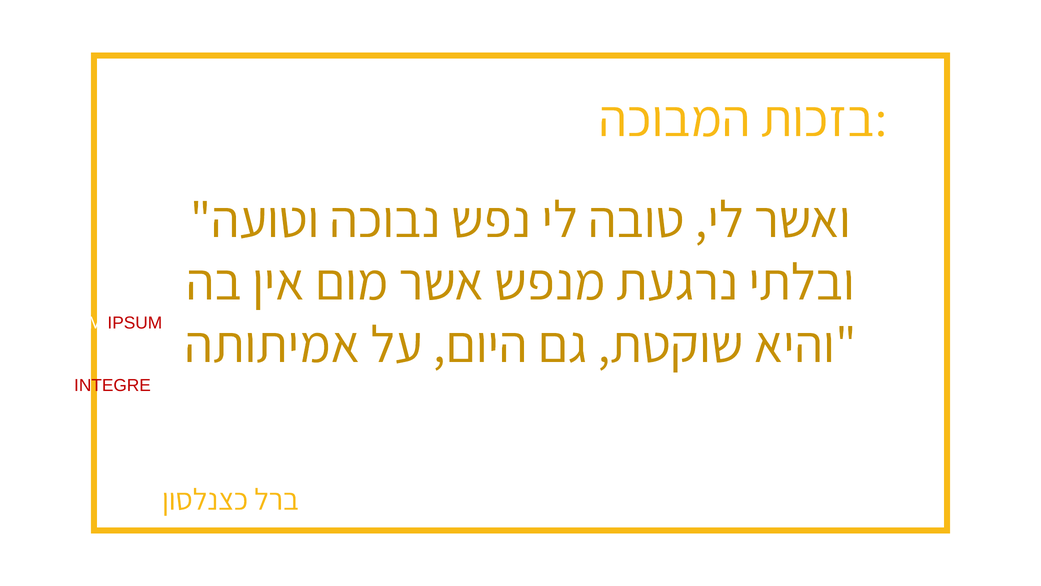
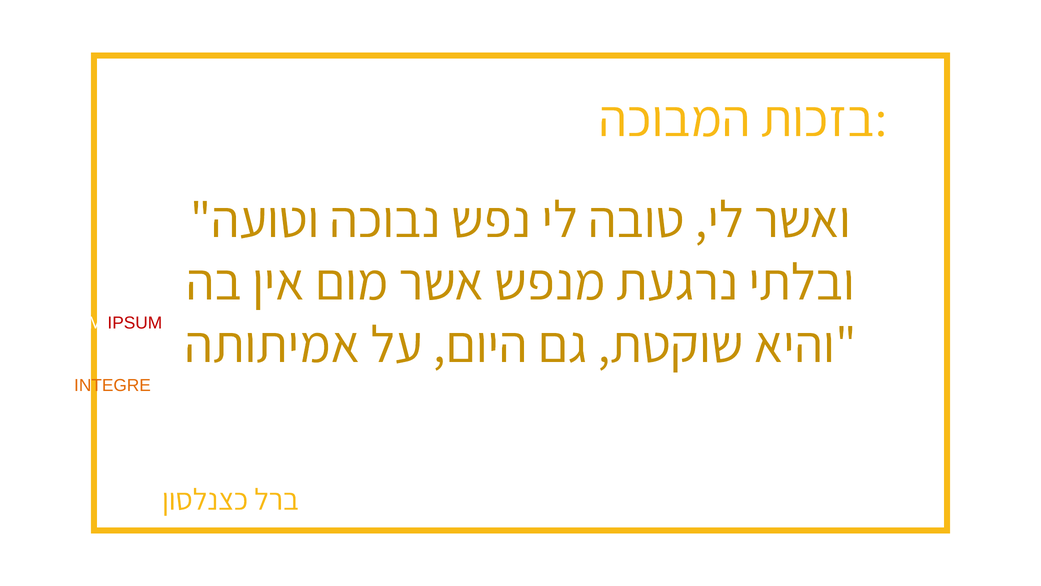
INTEGRE colour: red -> orange
